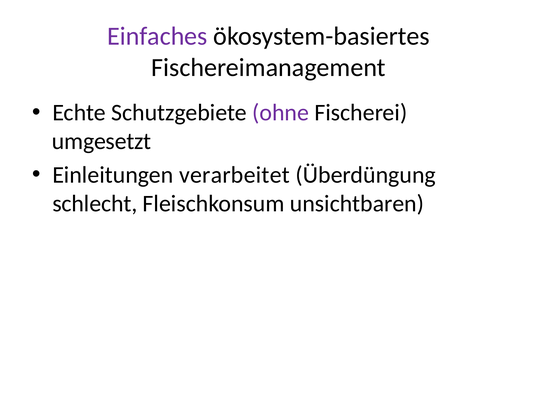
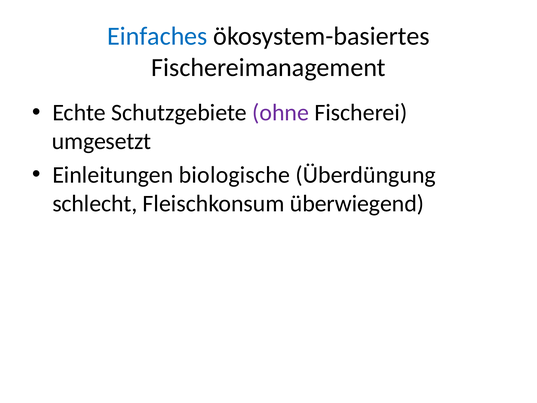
Einfaches colour: purple -> blue
verarbeitet: verarbeitet -> biologische
unsichtbaren: unsichtbaren -> überwiegend
